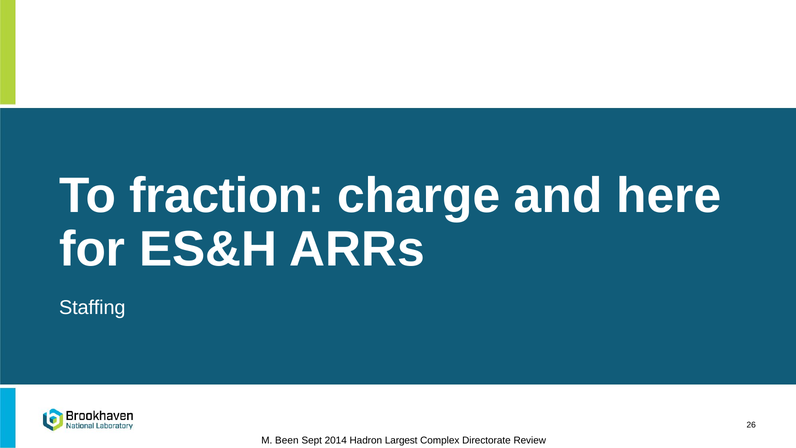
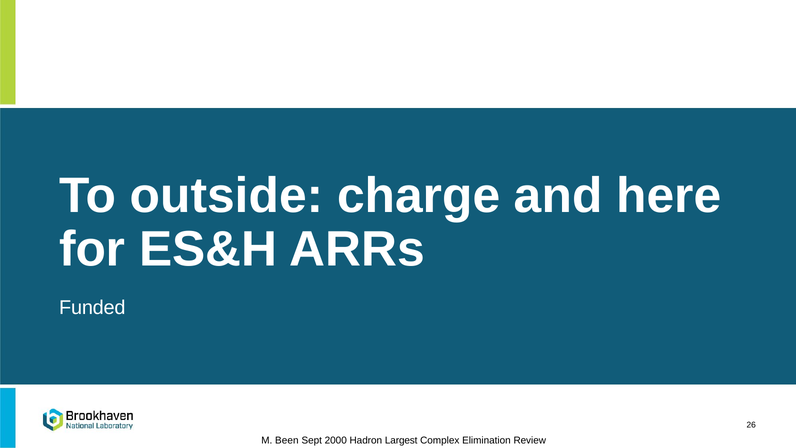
fraction: fraction -> outside
Staffing: Staffing -> Funded
2014: 2014 -> 2000
Directorate: Directorate -> Elimination
